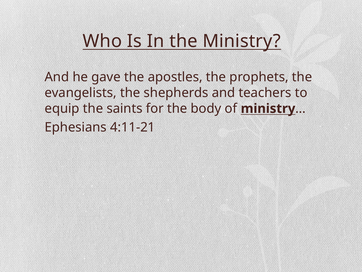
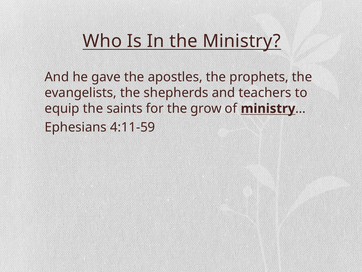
body: body -> grow
4:11-21: 4:11-21 -> 4:11-59
